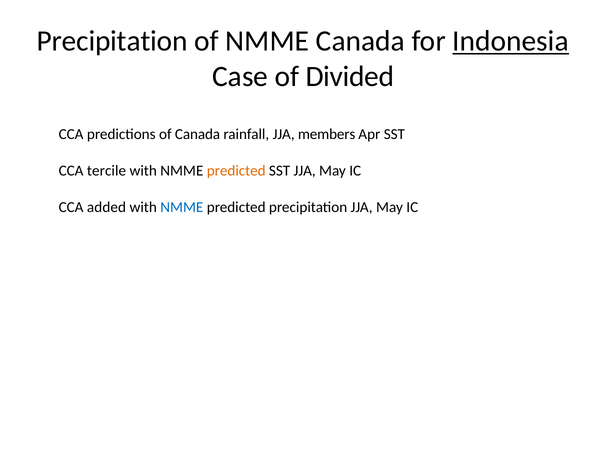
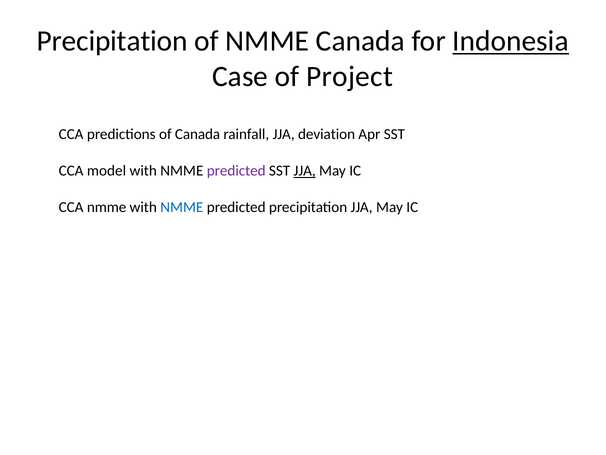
Divided: Divided -> Project
members: members -> deviation
tercile: tercile -> model
predicted at (236, 171) colour: orange -> purple
JJA at (305, 171) underline: none -> present
CCA added: added -> nmme
